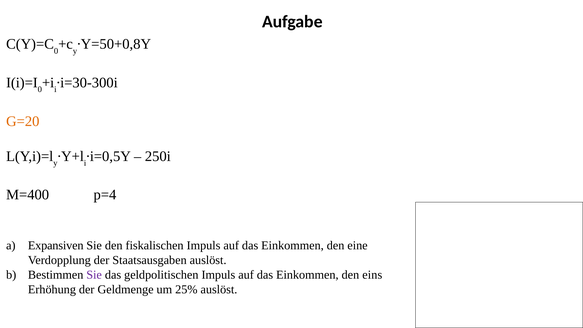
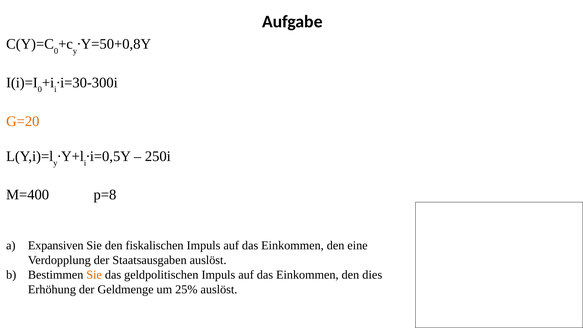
p=4: p=4 -> p=8
Sie at (94, 275) colour: purple -> orange
eins: eins -> dies
